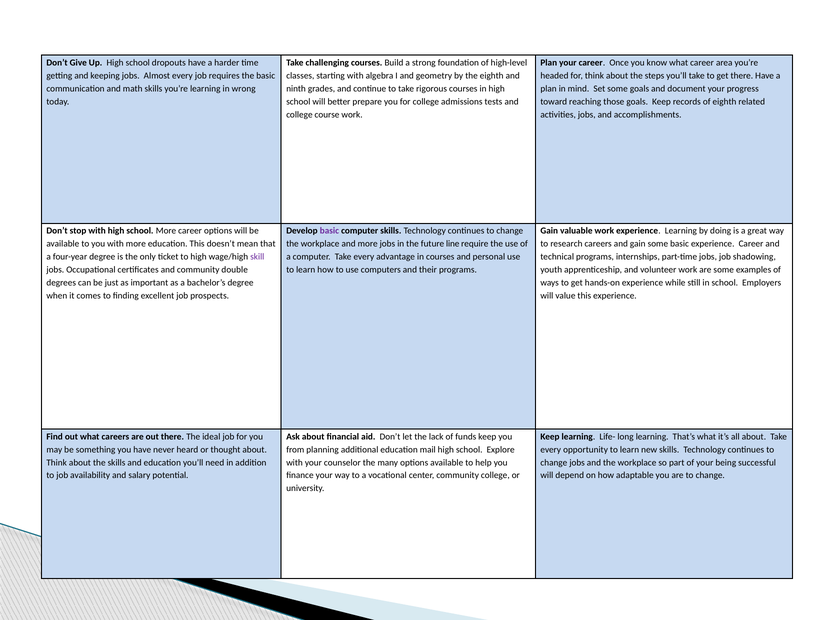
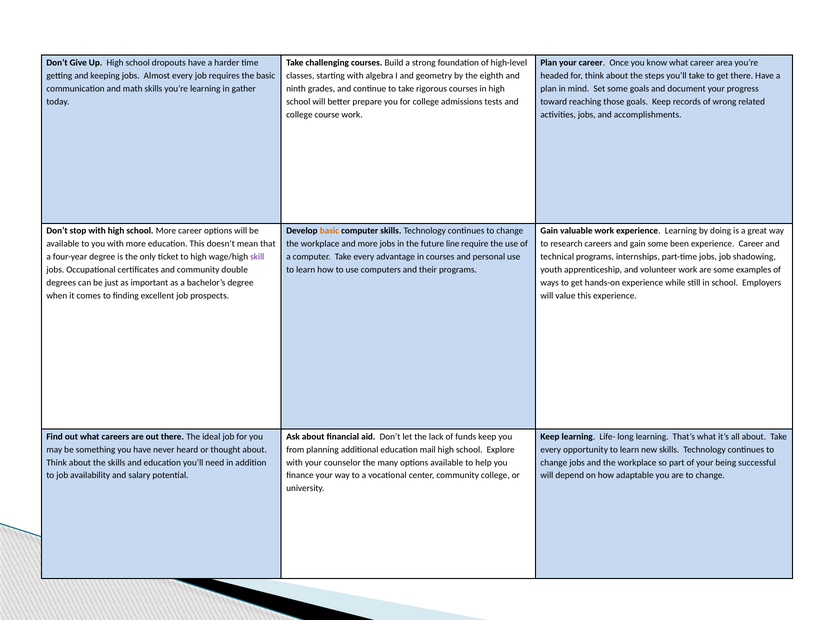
wrong: wrong -> gather
of eighth: eighth -> wrong
basic at (329, 231) colour: purple -> orange
some basic: basic -> been
